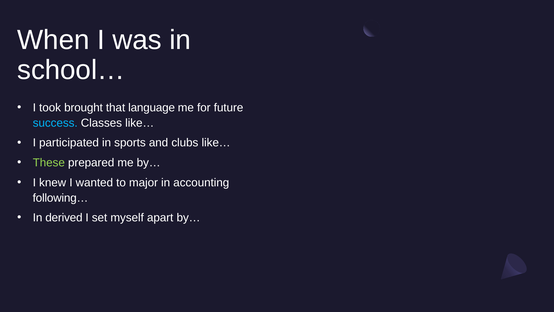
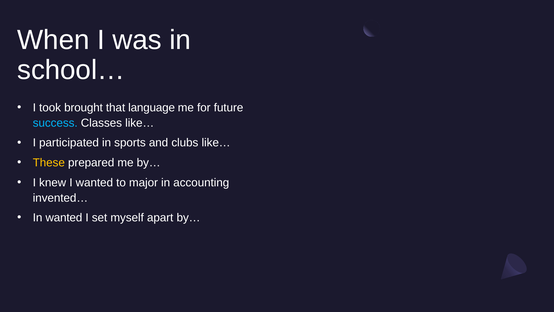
These colour: light green -> yellow
following…: following… -> invented…
In derived: derived -> wanted
